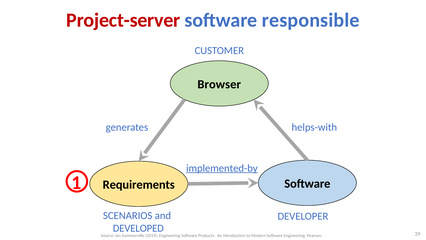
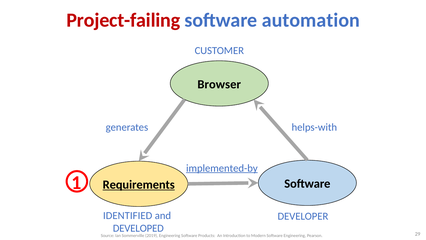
Project-server: Project-server -> Project-failing
responsible: responsible -> automation
Requirements underline: none -> present
SCENARIOS: SCENARIOS -> IDENTIFIED
